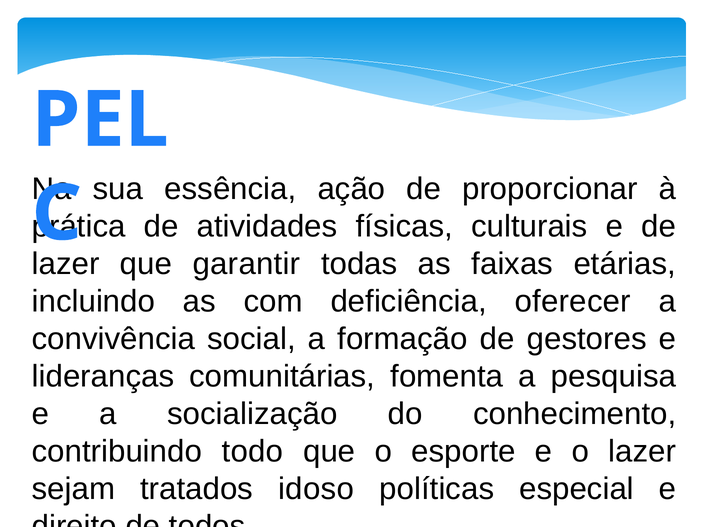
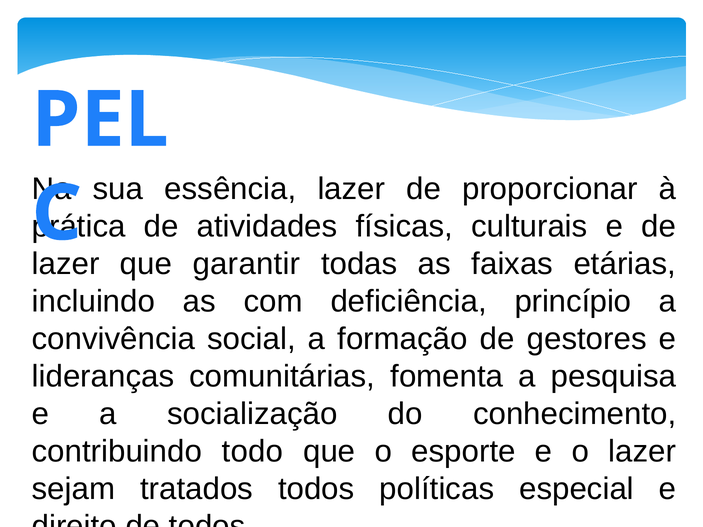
essência ação: ação -> lazer
oferecer: oferecer -> princípio
tratados idoso: idoso -> todos
